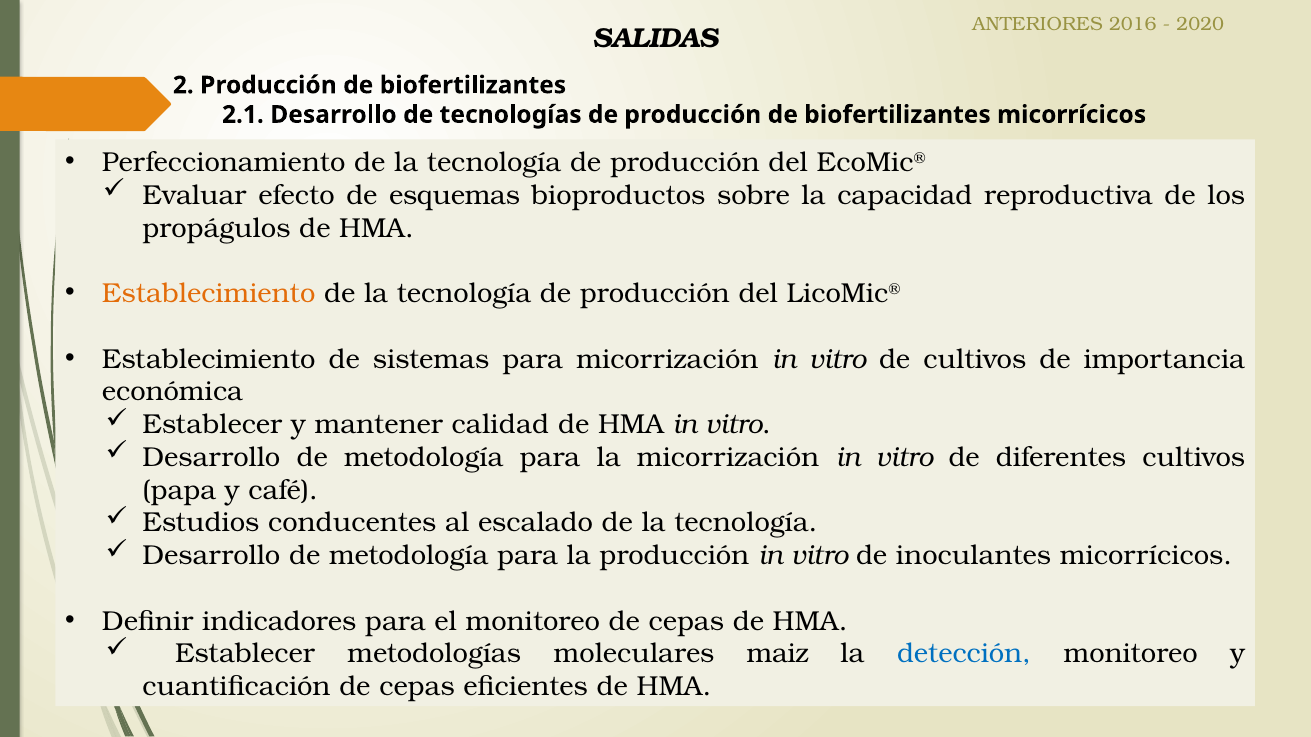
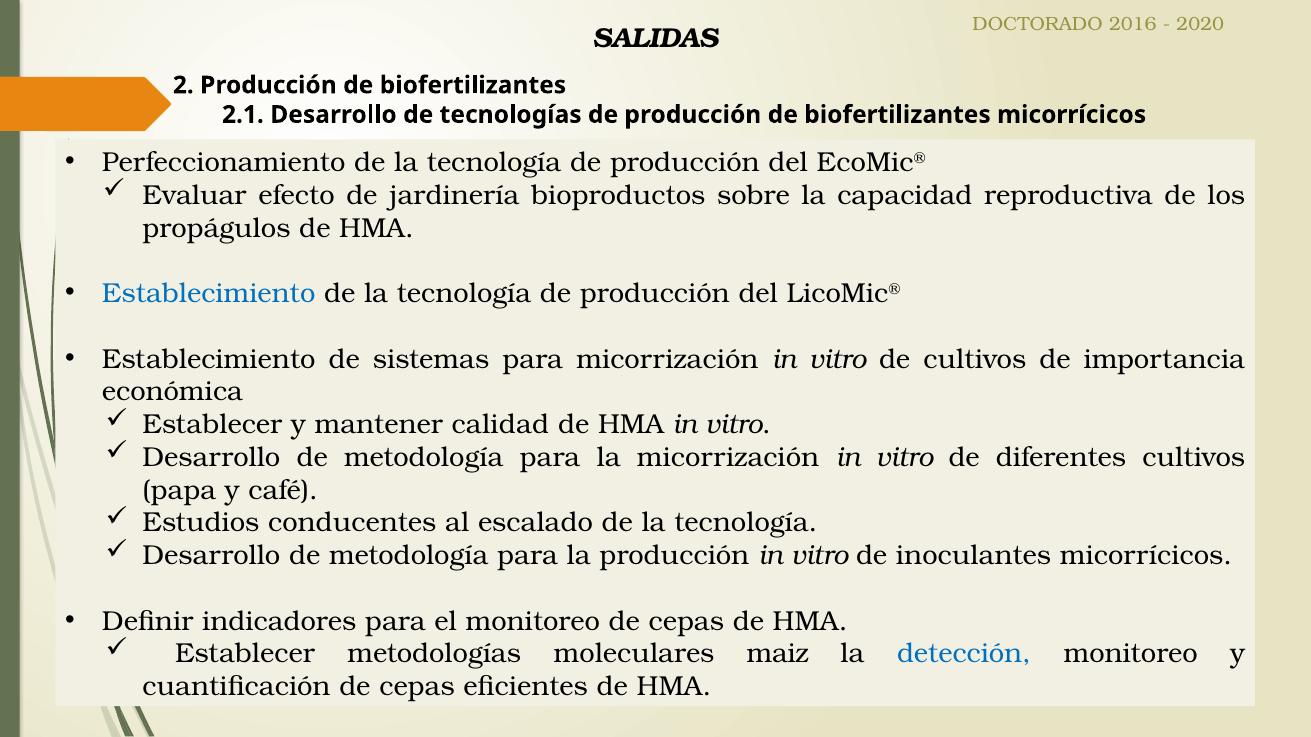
ANTERIORES: ANTERIORES -> DOCTORADO
esquemas: esquemas -> jardinería
Establecimiento at (209, 294) colour: orange -> blue
